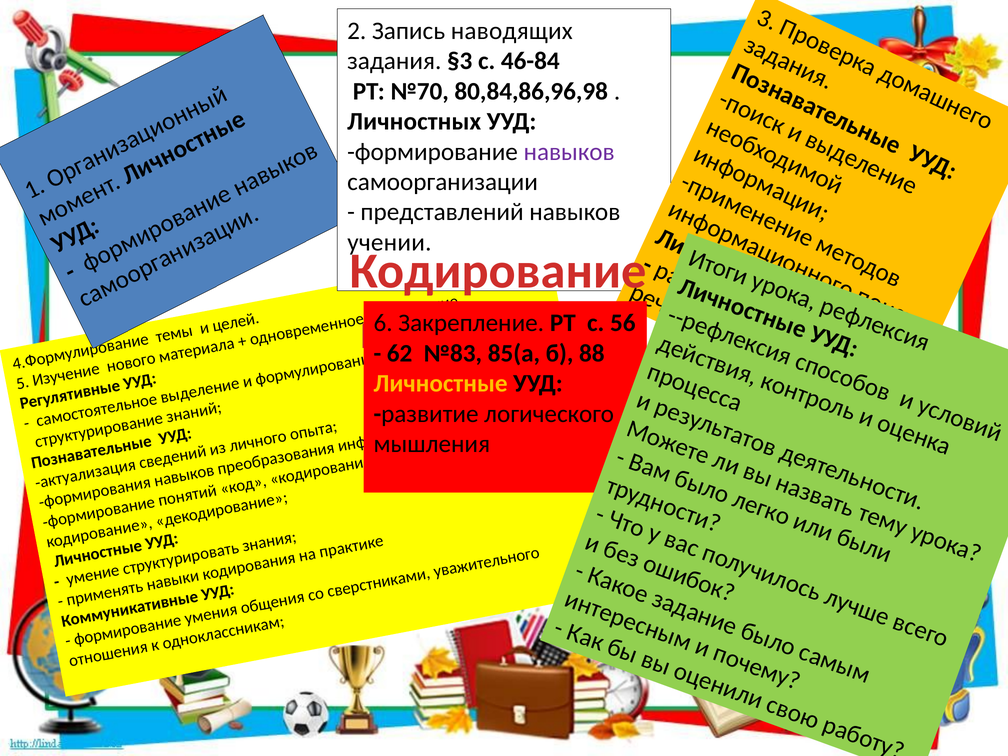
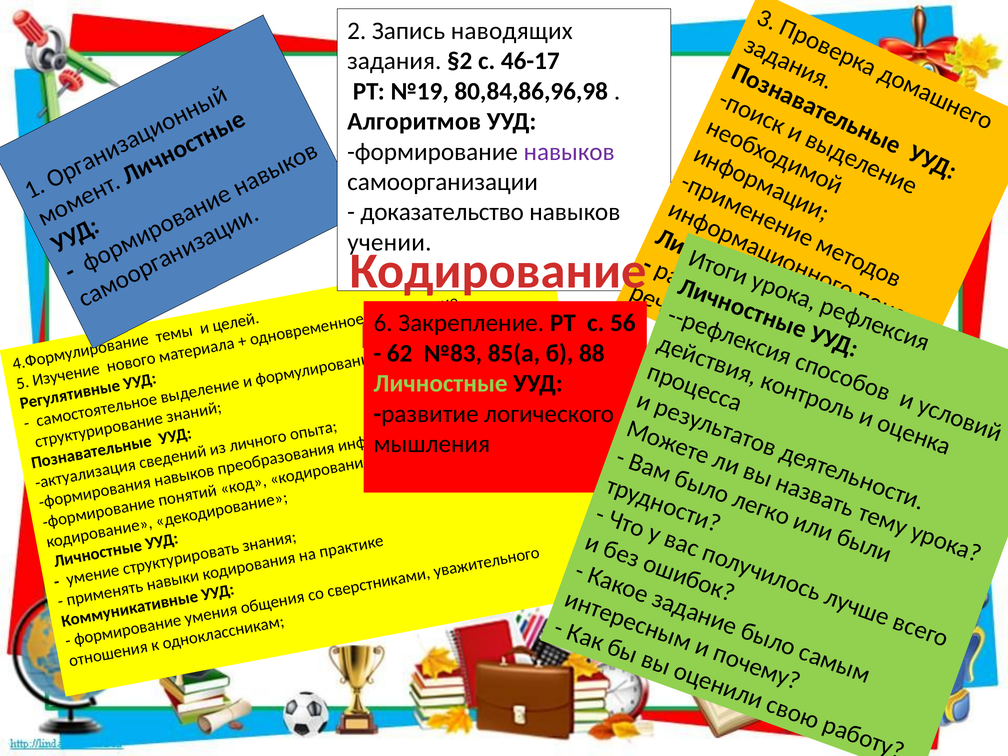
§3: §3 -> §2
46-84: 46-84 -> 46-17
№70: №70 -> №19
Личностных: Личностных -> Алгоритмов
представлений: представлений -> доказательство
Личностные at (441, 384) colour: yellow -> light green
